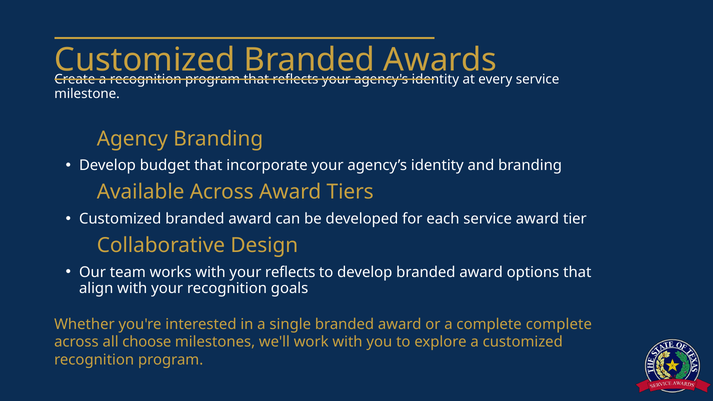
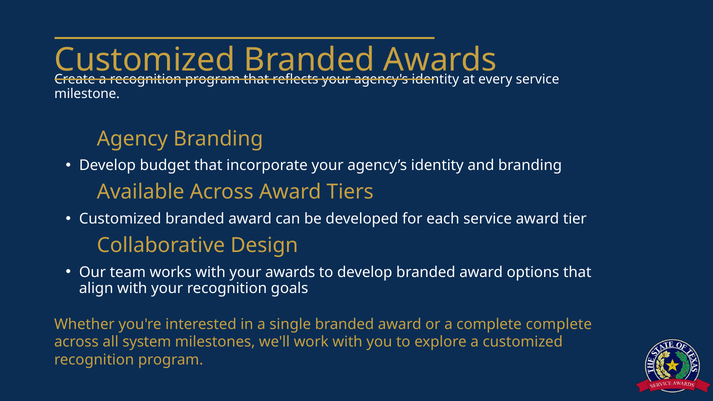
your reflects: reflects -> awards
choose: choose -> system
